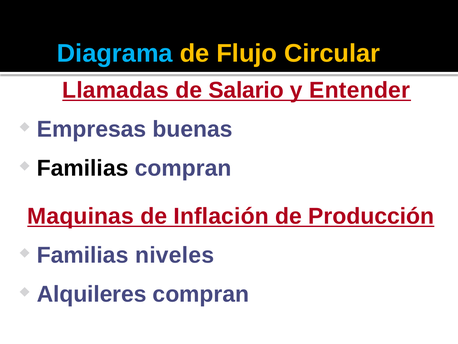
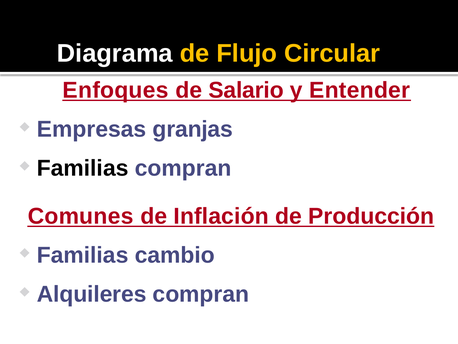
Diagrama colour: light blue -> white
Llamadas: Llamadas -> Enfoques
buenas: buenas -> granjas
Maquinas: Maquinas -> Comunes
niveles: niveles -> cambio
